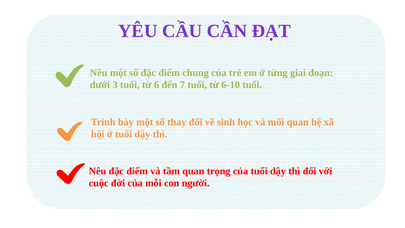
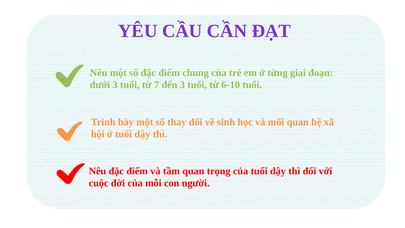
6: 6 -> 7
đến 7: 7 -> 3
